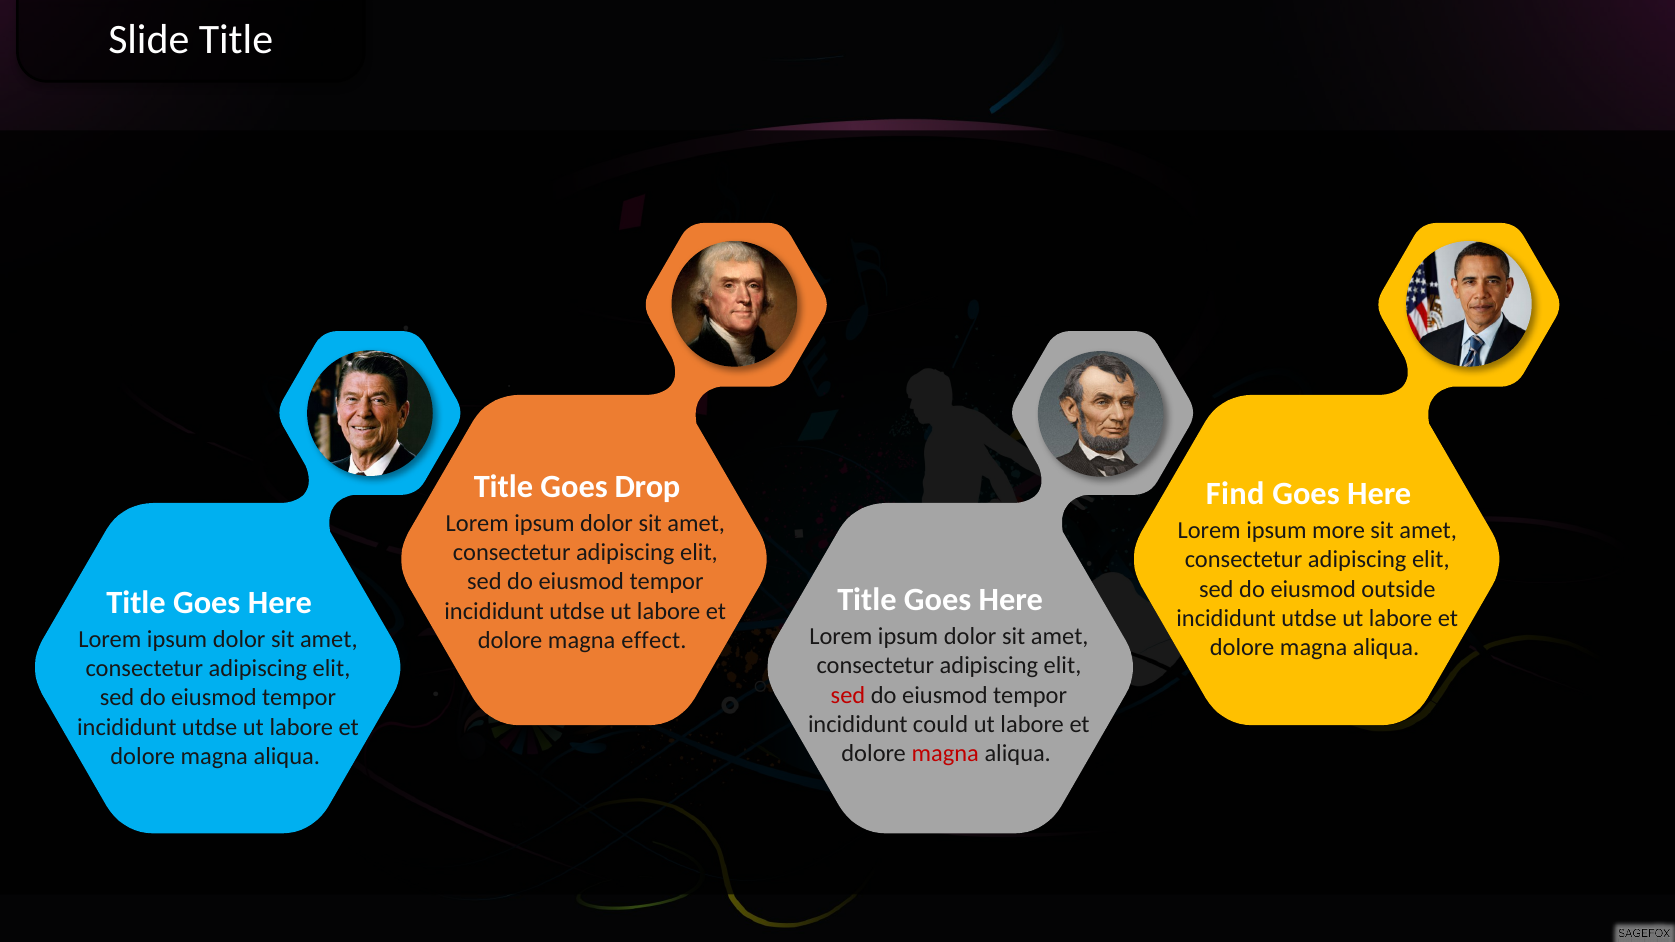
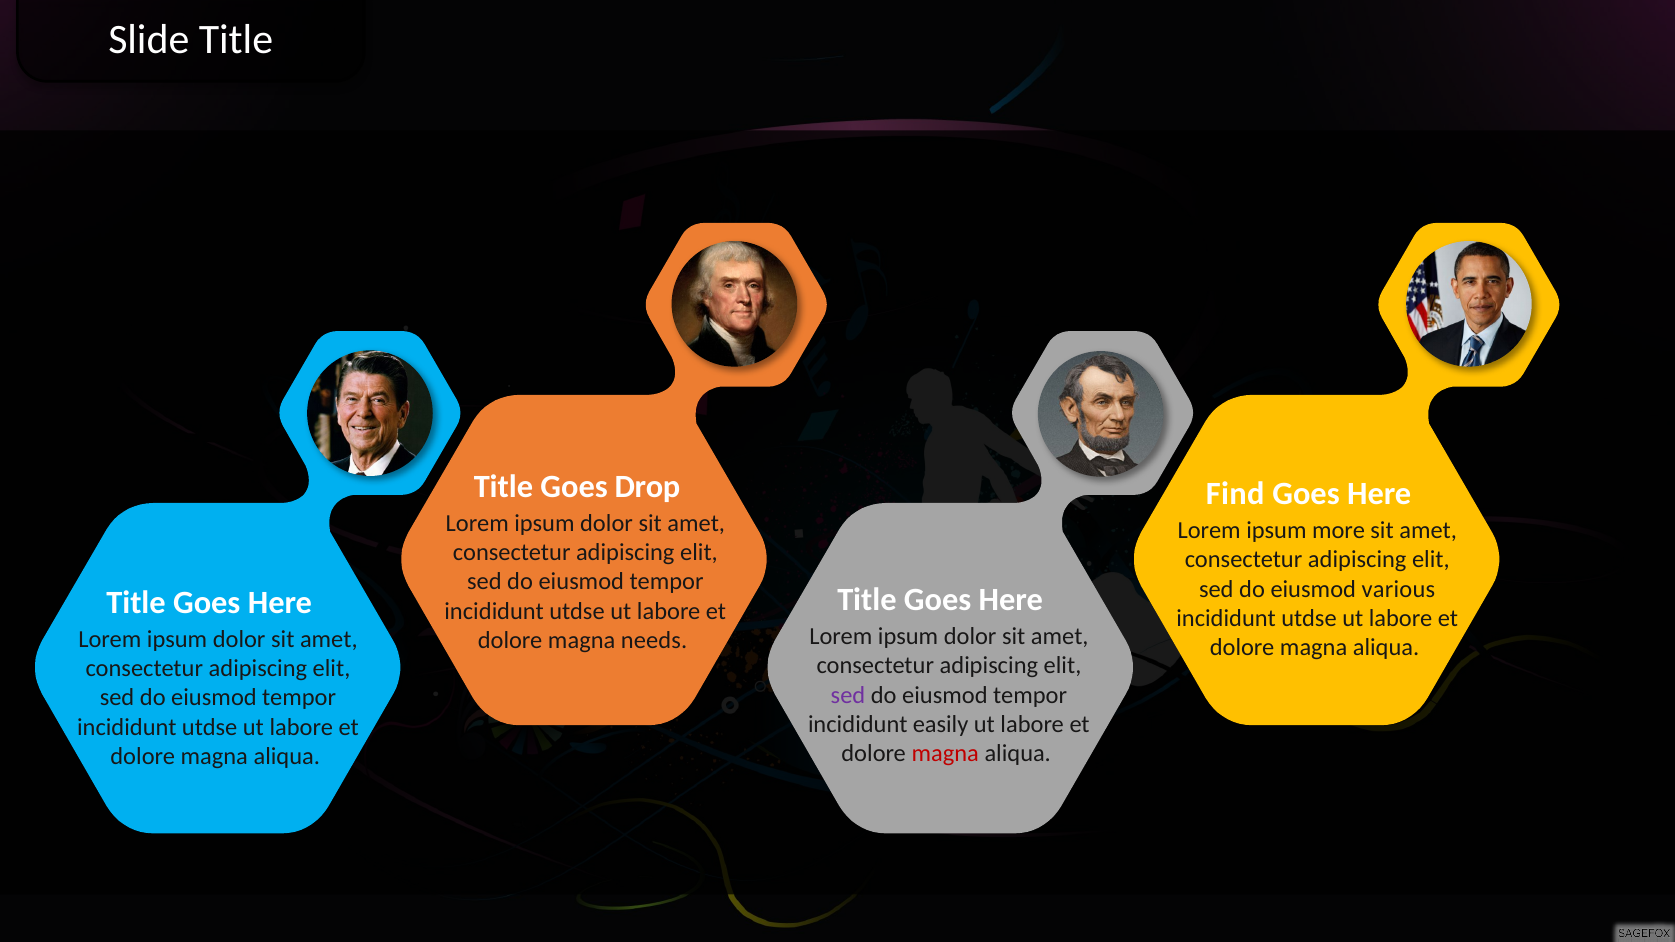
outside: outside -> various
effect: effect -> needs
sed at (848, 695) colour: red -> purple
could: could -> easily
